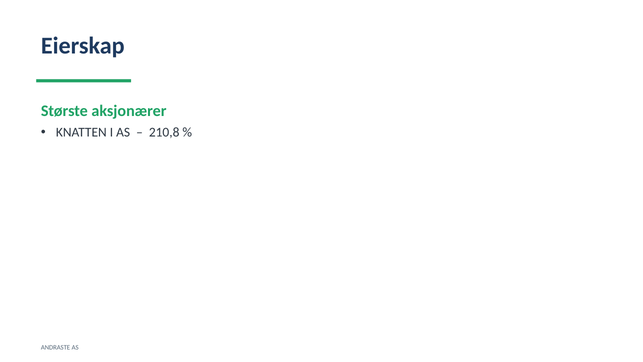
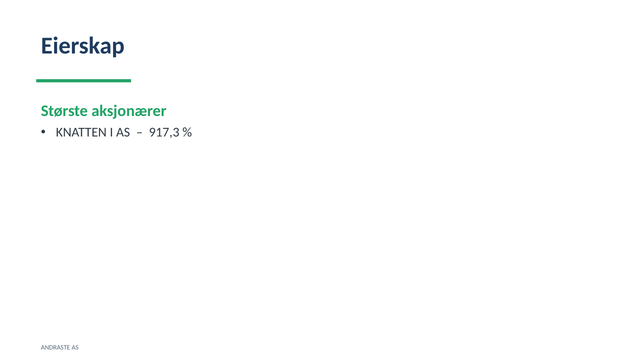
210,8: 210,8 -> 917,3
